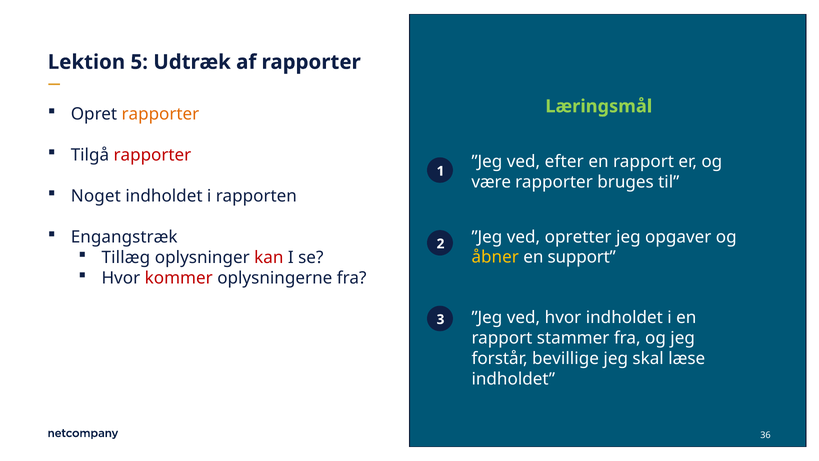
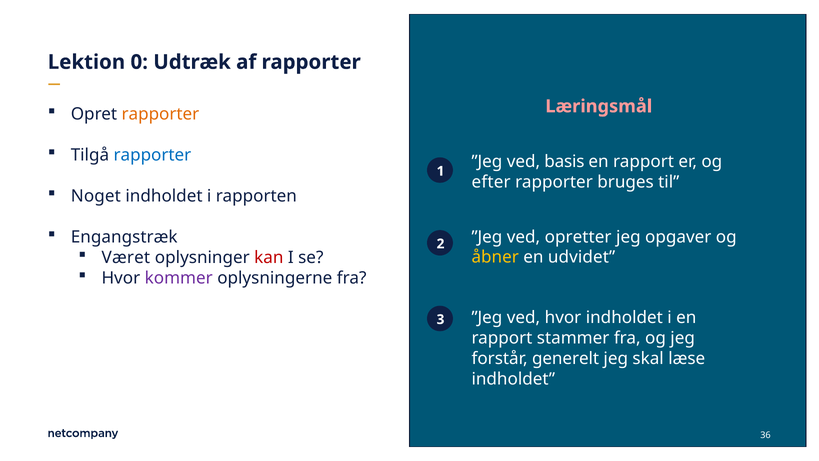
5: 5 -> 0
Læringsmål colour: light green -> pink
rapporter at (152, 155) colour: red -> blue
efter: efter -> basis
være: være -> efter
Tillæg: Tillæg -> Været
support: support -> udvidet
kommer colour: red -> purple
bevillige: bevillige -> generelt
